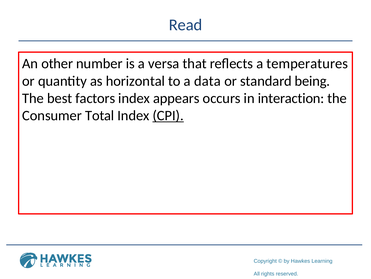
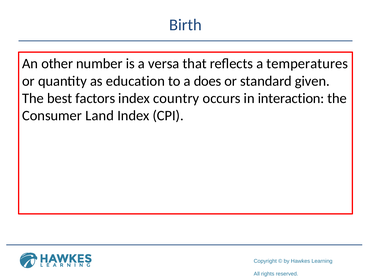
Read: Read -> Birth
horizontal: horizontal -> education
data: data -> does
being: being -> given
appears: appears -> country
Total: Total -> Land
CPI underline: present -> none
